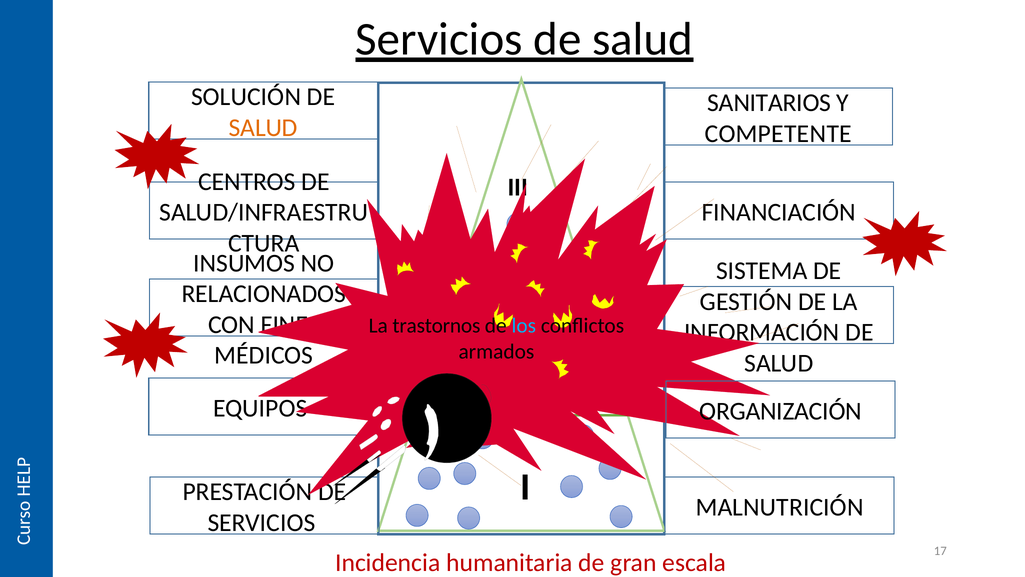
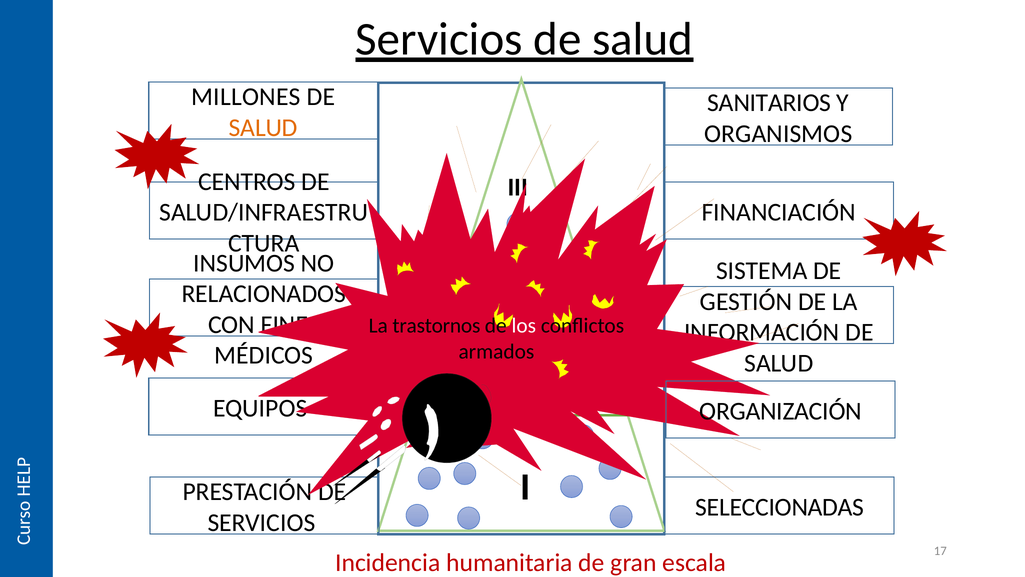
SOLUCIÓN: SOLUCIÓN -> MILLONES
COMPETENTE: COMPETENTE -> ORGANISMOS
los colour: light blue -> white
MALNUTRICIÓN: MALNUTRICIÓN -> SELECCIONADAS
